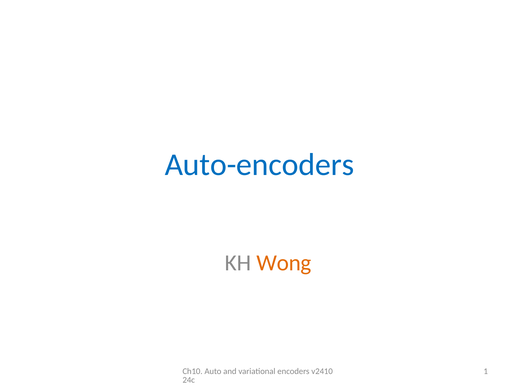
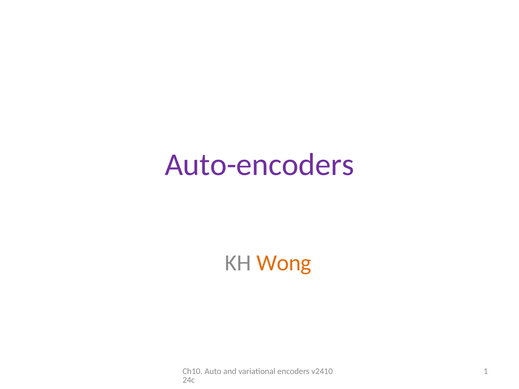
Auto-encoders colour: blue -> purple
